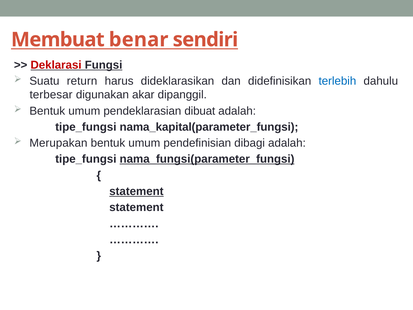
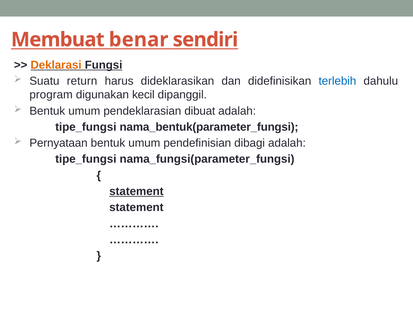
Deklarasi colour: red -> orange
terbesar: terbesar -> program
akar: akar -> kecil
nama_kapital(parameter_fungsi: nama_kapital(parameter_fungsi -> nama_bentuk(parameter_fungsi
Merupakan: Merupakan -> Pernyataan
nama_fungsi(parameter_fungsi underline: present -> none
